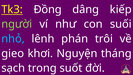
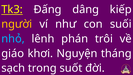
Đồng: Đồng -> Đấng
người colour: light green -> yellow
gieo: gieo -> giáo
